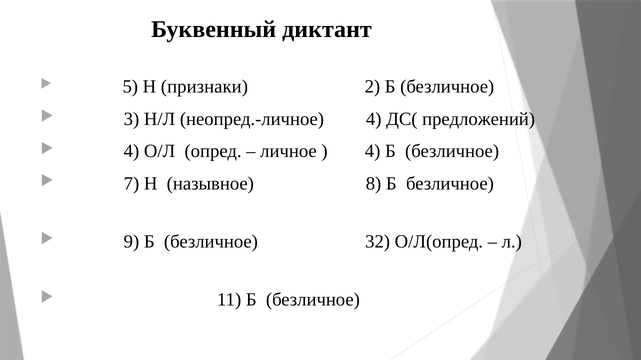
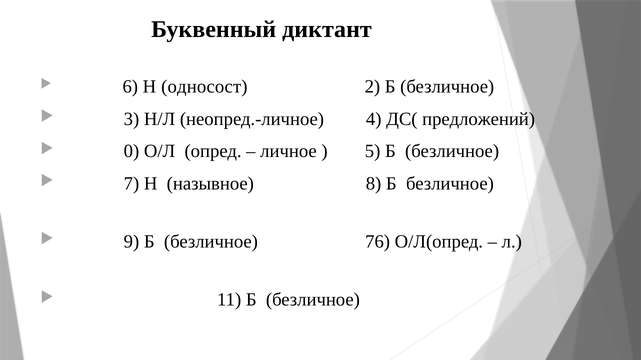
5: 5 -> 6
признаки: признаки -> односост
4 at (132, 151): 4 -> 0
4 at (373, 151): 4 -> 5
32: 32 -> 76
